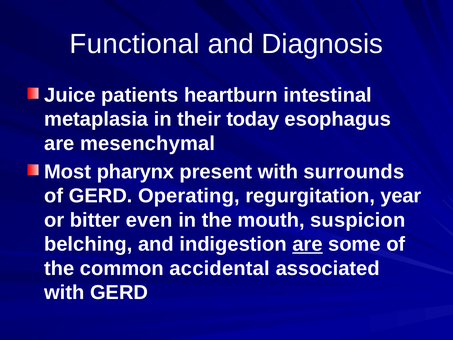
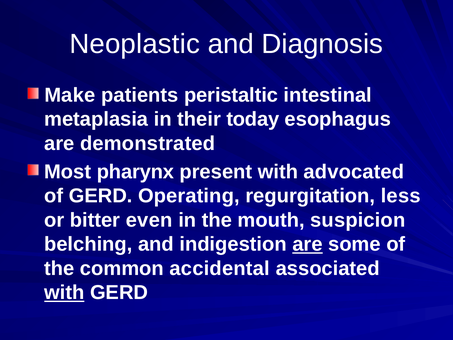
Functional: Functional -> Neoplastic
Juice: Juice -> Make
heartburn: heartburn -> peristaltic
mesenchymal: mesenchymal -> demonstrated
surrounds: surrounds -> advocated
year: year -> less
with at (64, 292) underline: none -> present
